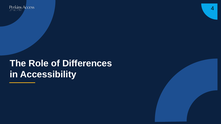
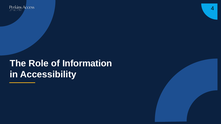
Differences: Differences -> Information
